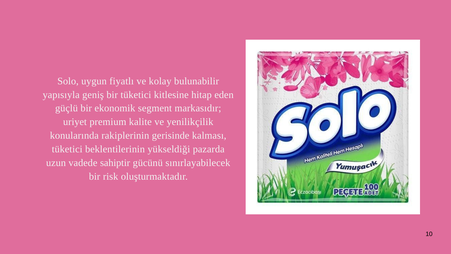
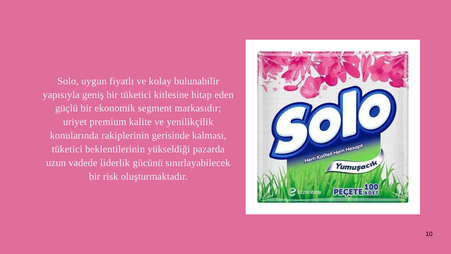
sahiptir: sahiptir -> liderlik
